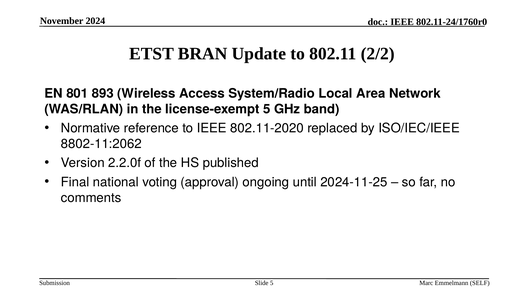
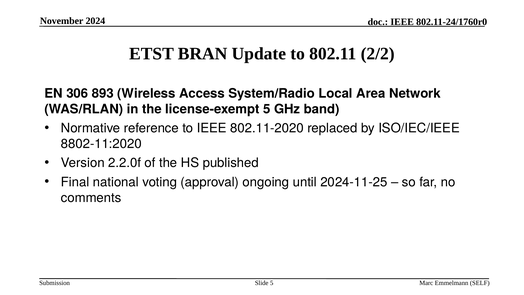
801: 801 -> 306
8802-11:2062: 8802-11:2062 -> 8802-11:2020
